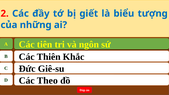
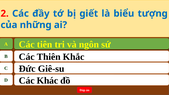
Theo: Theo -> Khác
